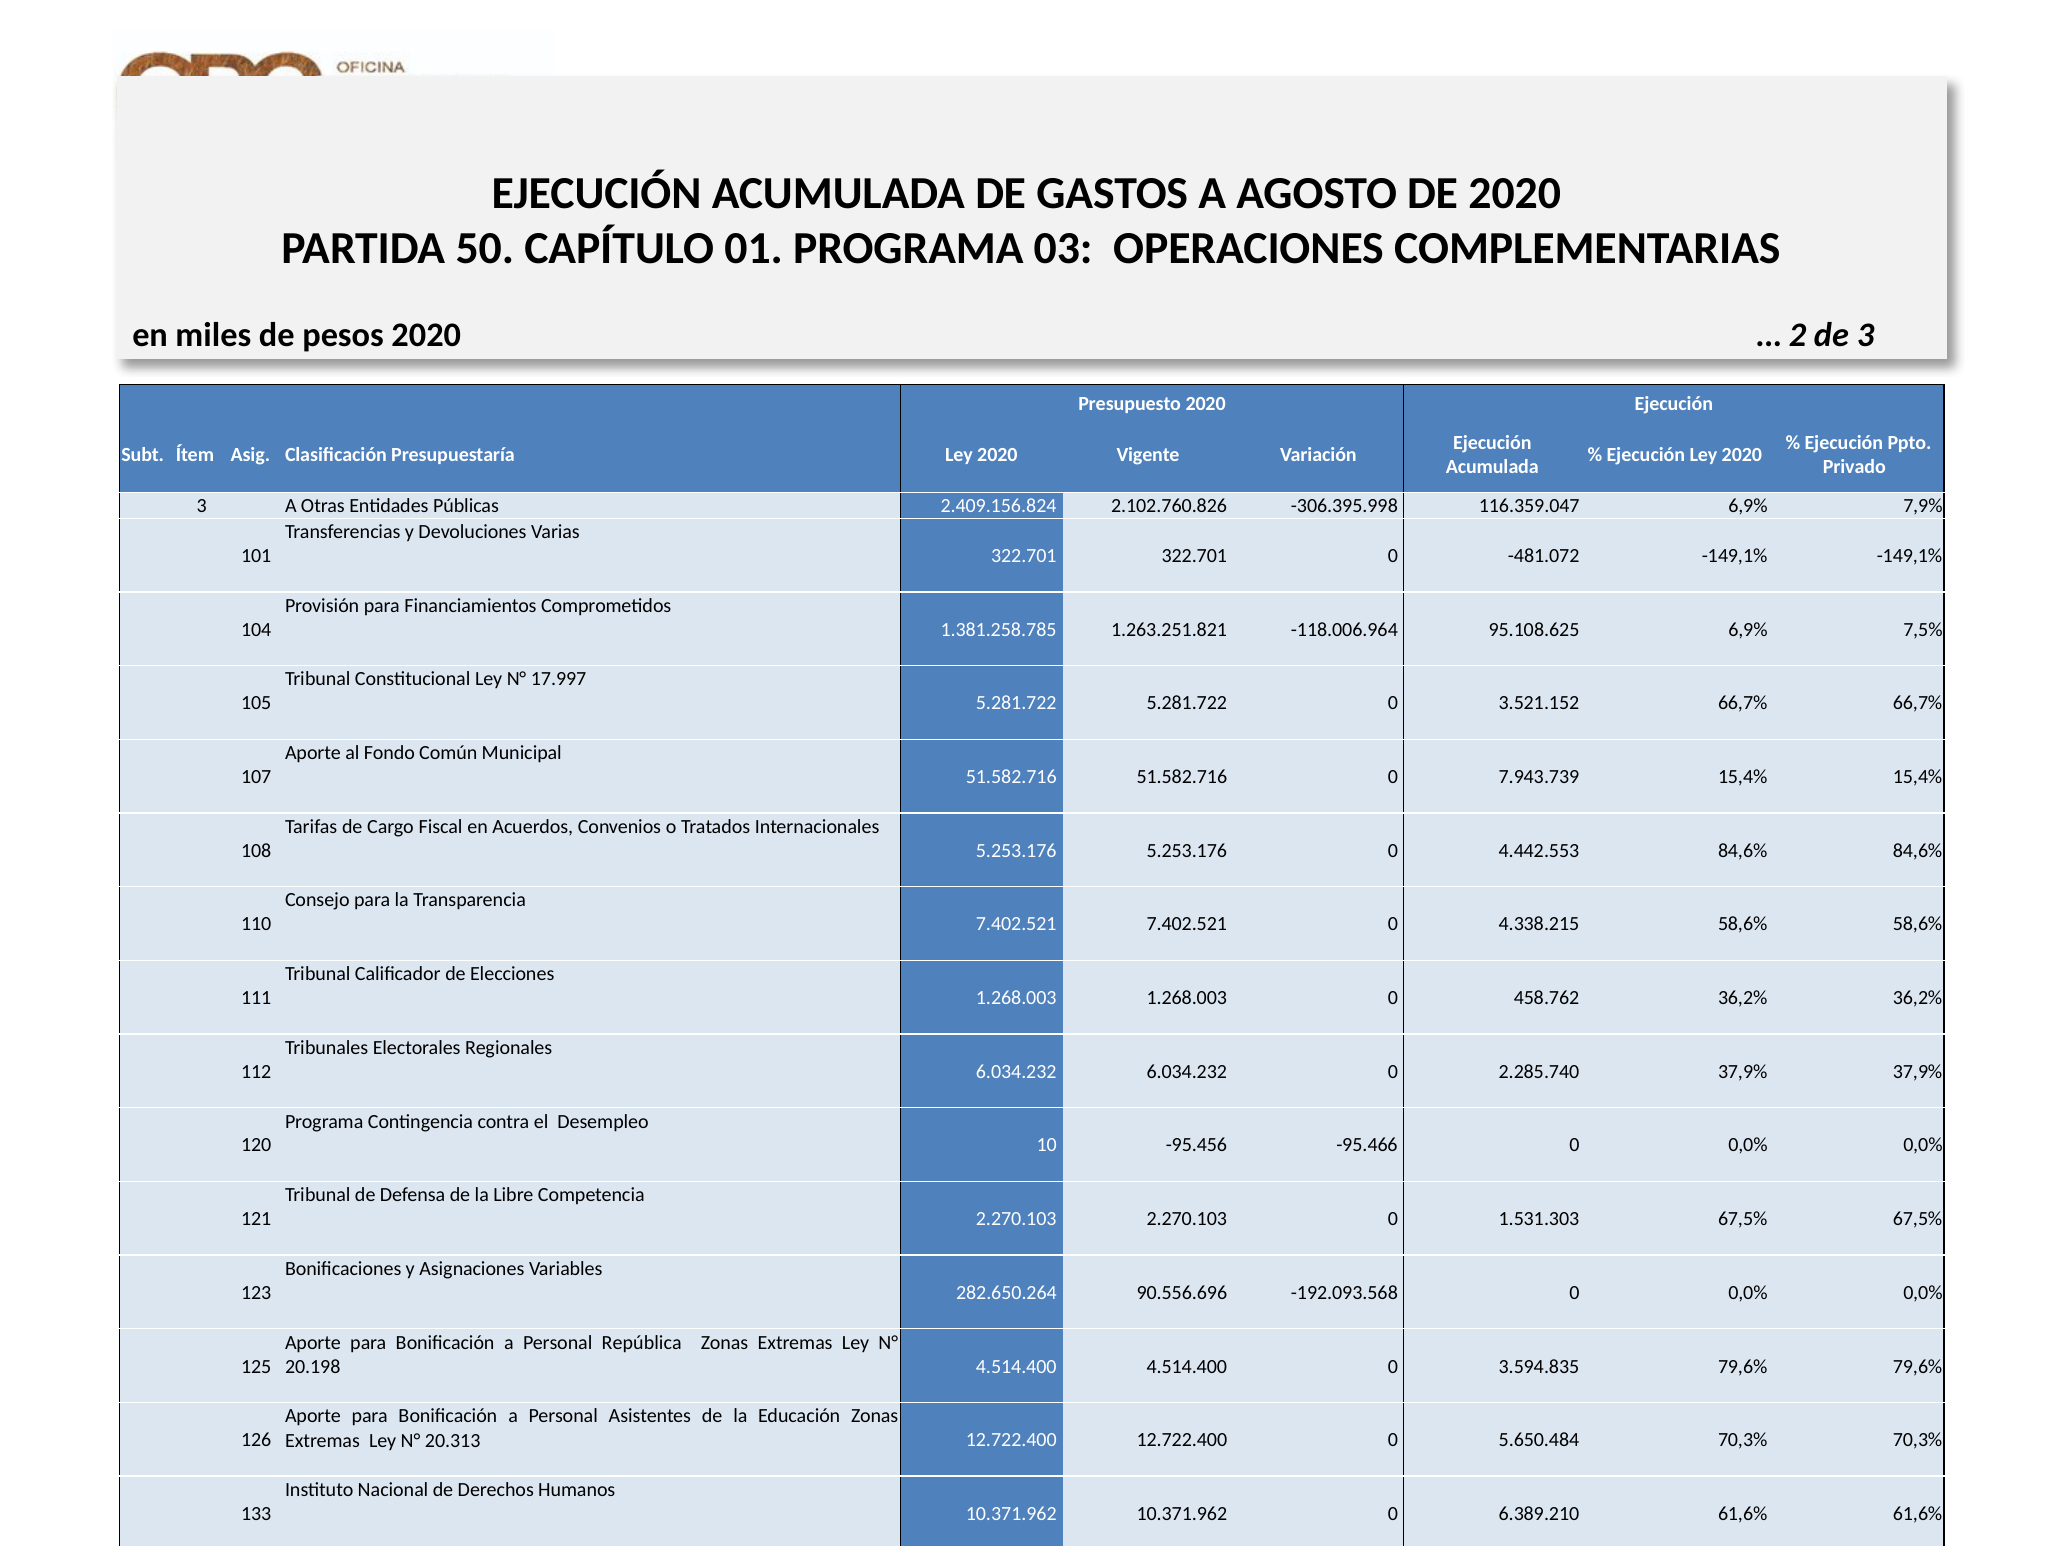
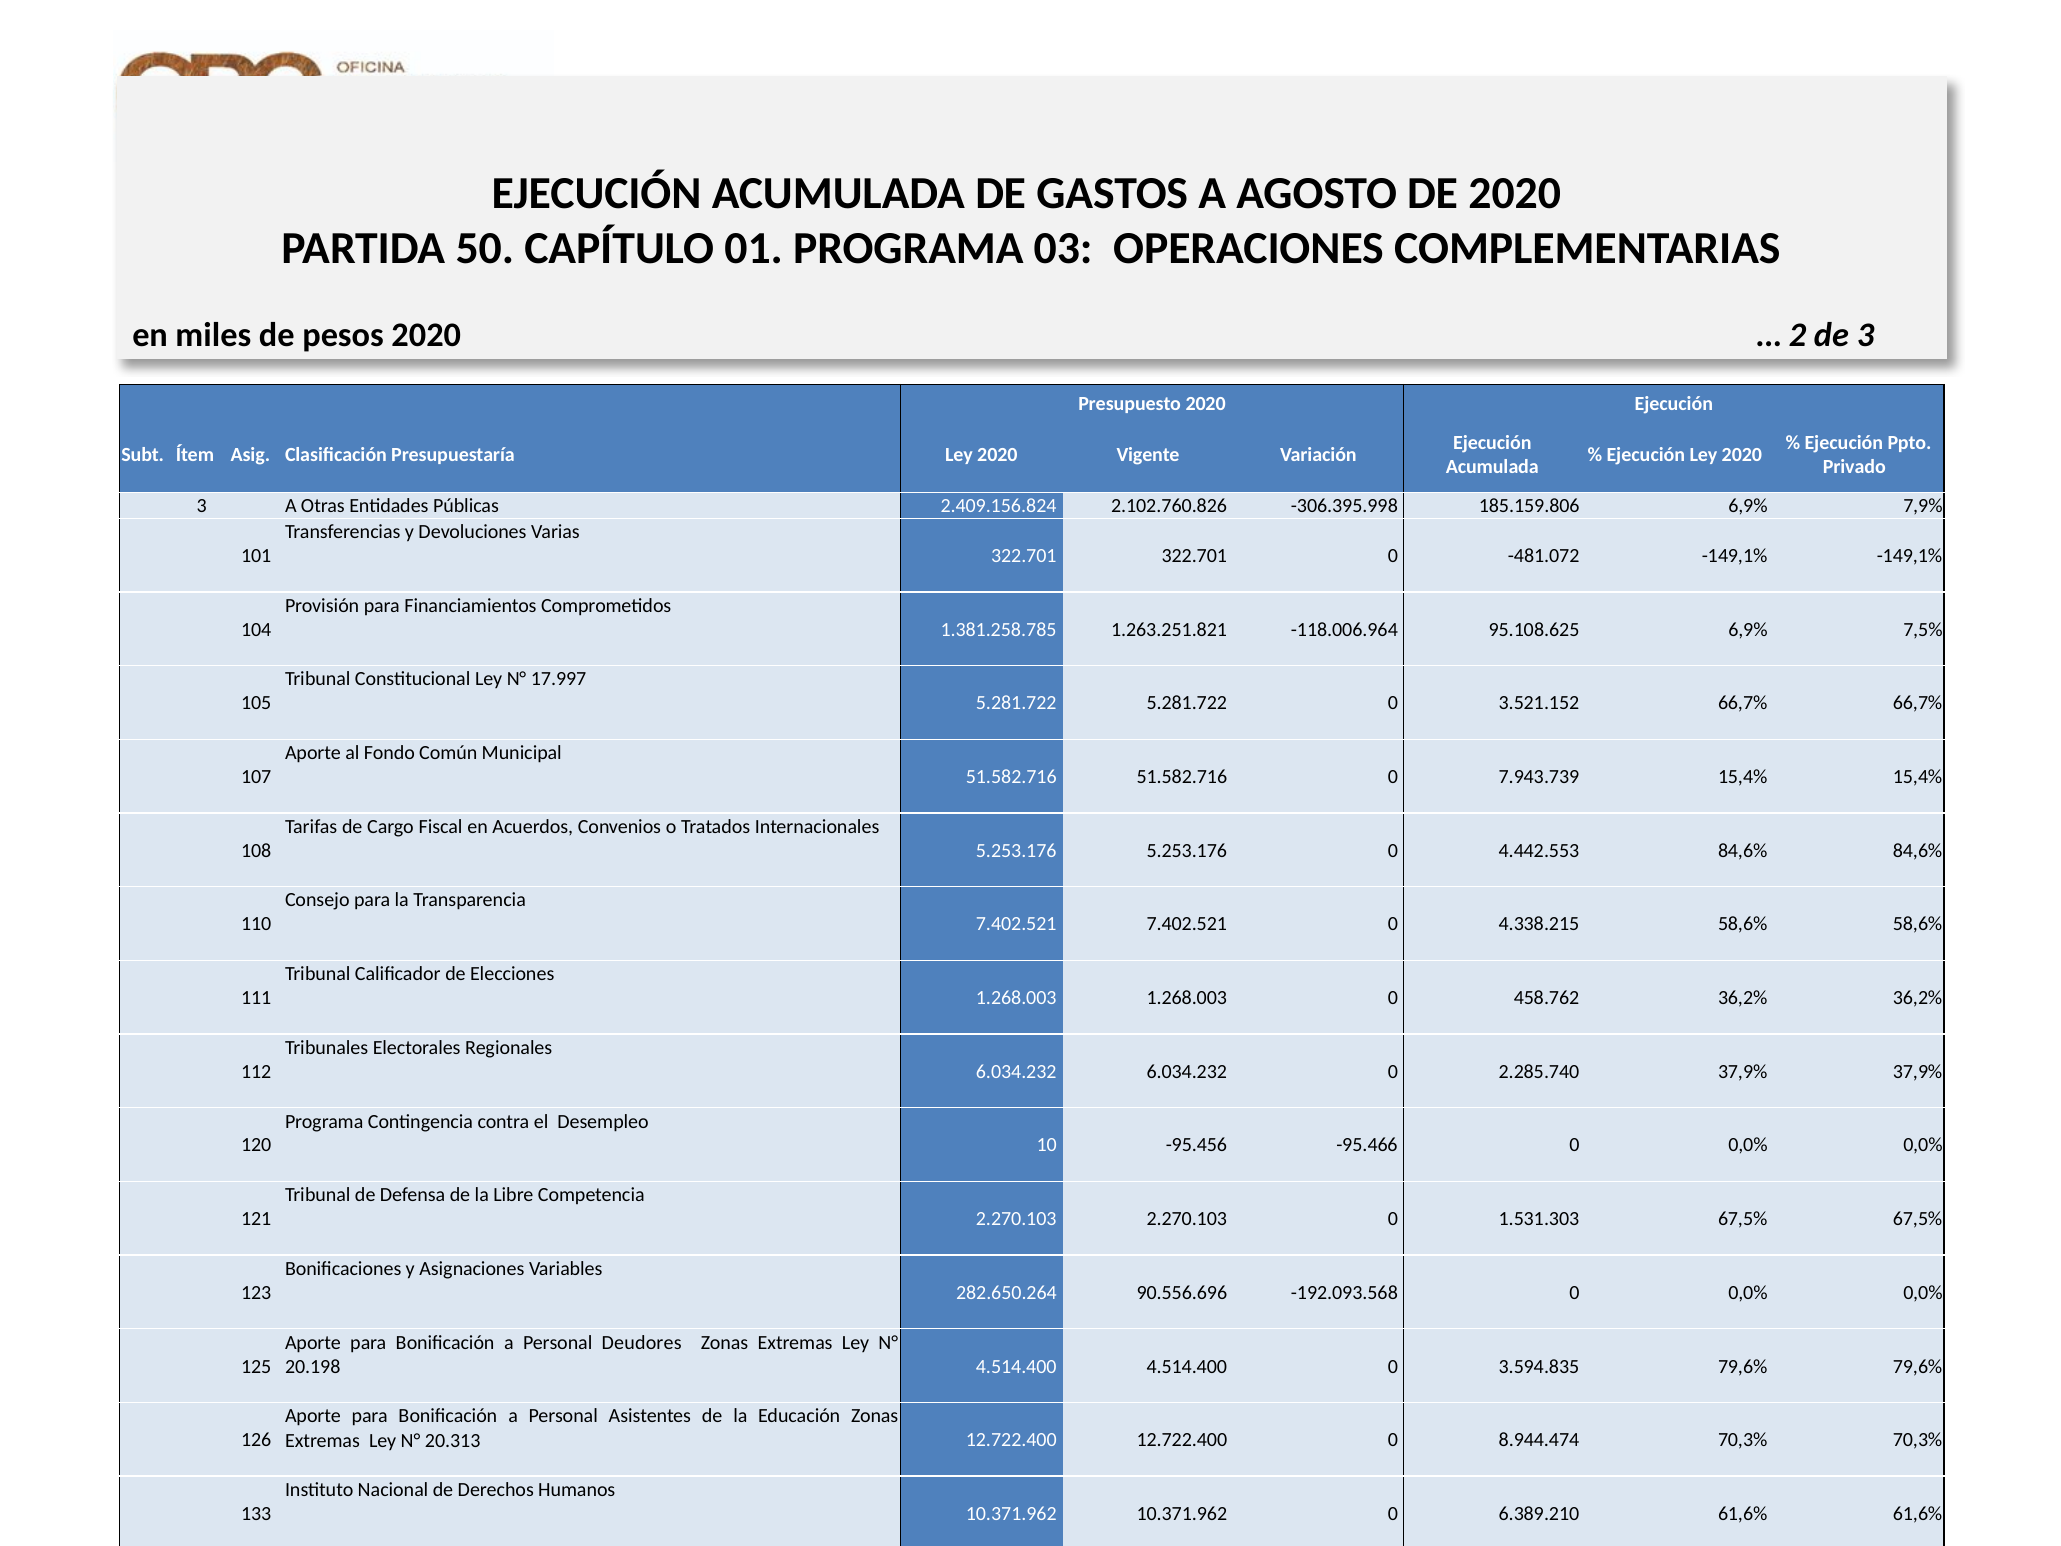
116.359.047: 116.359.047 -> 185.159.806
República: República -> Deudores
5.650.484: 5.650.484 -> 8.944.474
